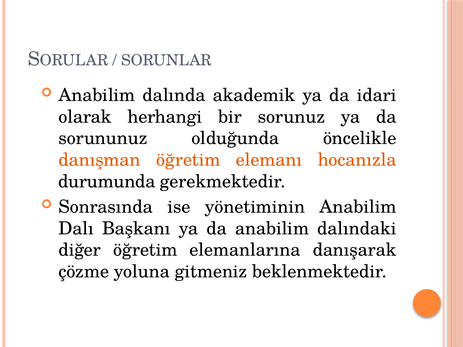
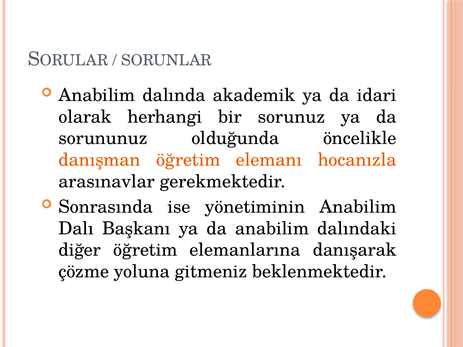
durumunda: durumunda -> arasınavlar
